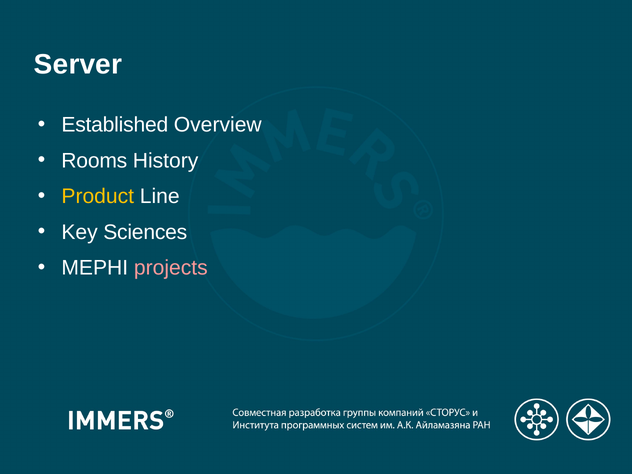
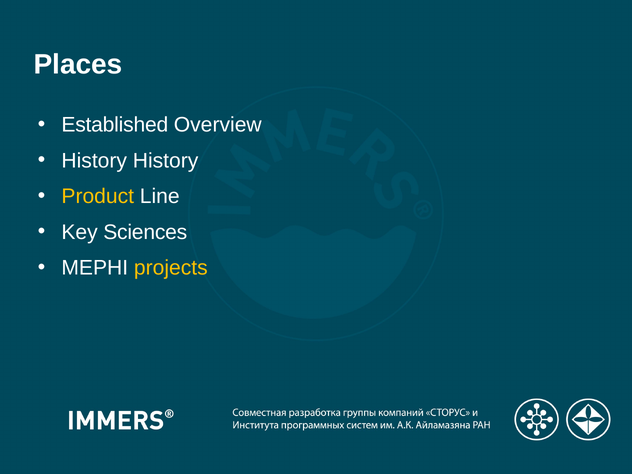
Server: Server -> Places
Rooms at (94, 161): Rooms -> History
projects colour: pink -> yellow
